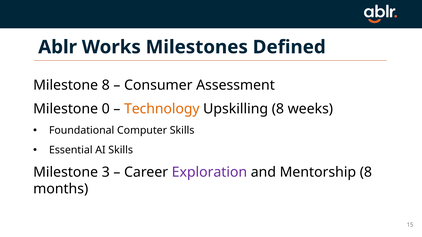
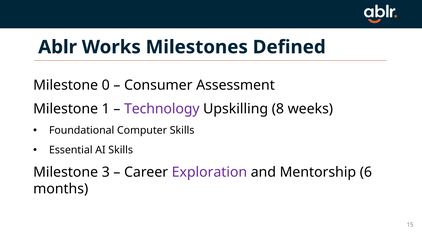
Milestone 8: 8 -> 0
0: 0 -> 1
Technology colour: orange -> purple
Mentorship 8: 8 -> 6
